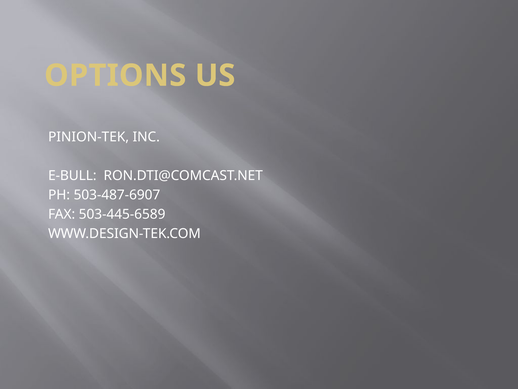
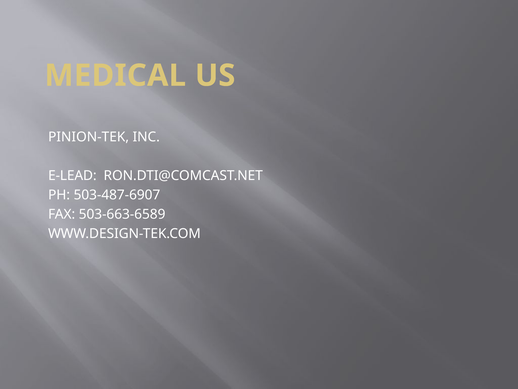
OPTIONS: OPTIONS -> MEDICAL
E-BULL: E-BULL -> E-LEAD
503-445-6589: 503-445-6589 -> 503-663-6589
